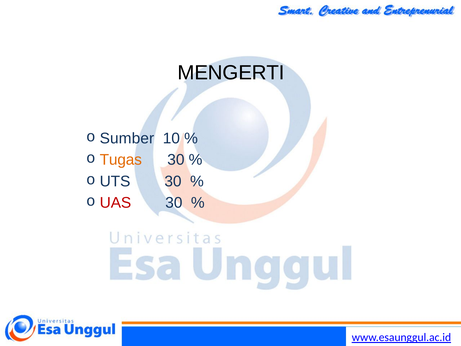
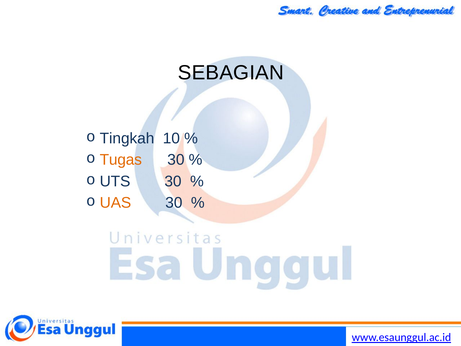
MENGERTI: MENGERTI -> SEBAGIAN
Sumber: Sumber -> Tingkah
UAS colour: red -> orange
